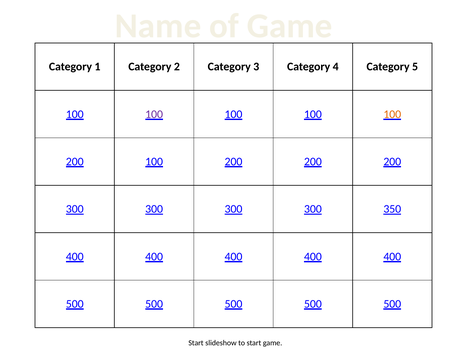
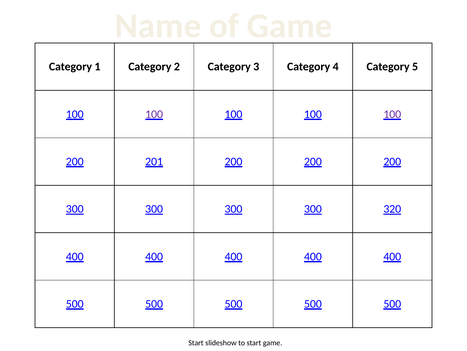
100 at (392, 114) colour: orange -> purple
200 100: 100 -> 201
350: 350 -> 320
